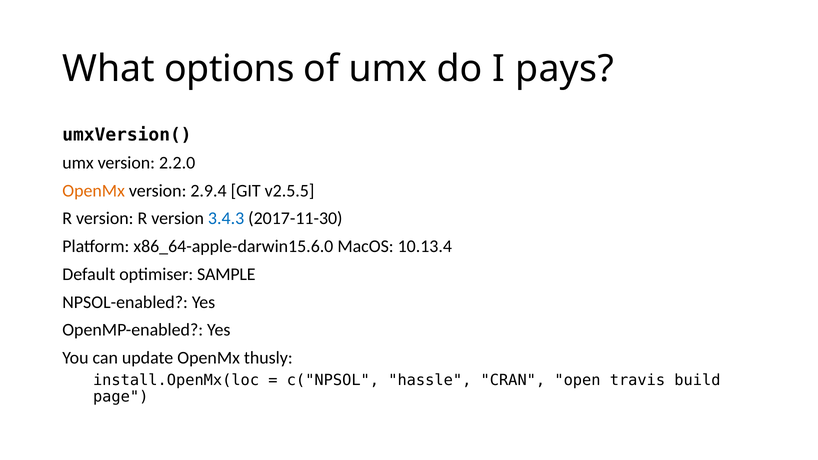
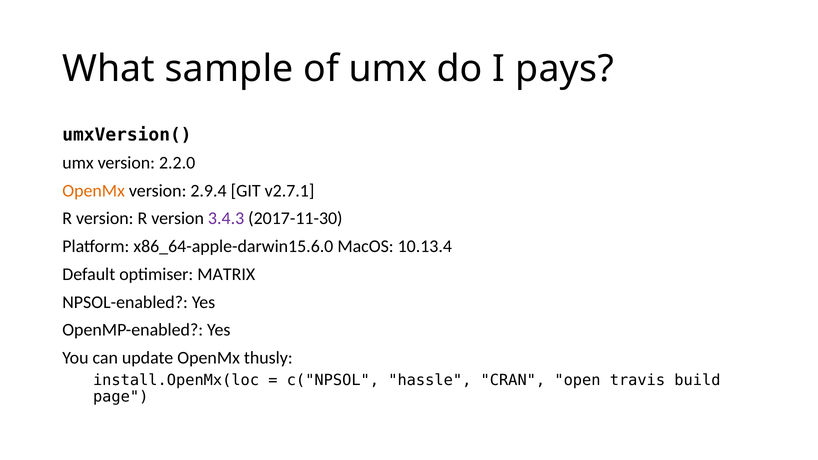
options: options -> sample
v2.5.5: v2.5.5 -> v2.7.1
3.4.3 colour: blue -> purple
SAMPLE: SAMPLE -> MATRIX
